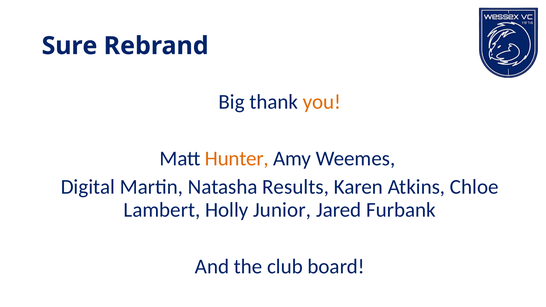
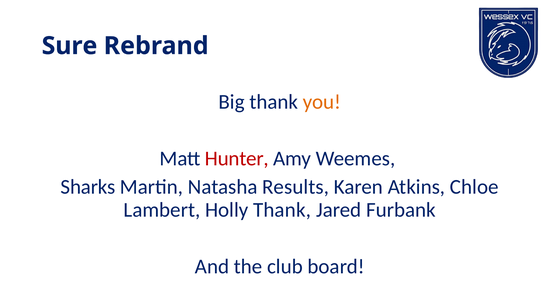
Hunter colour: orange -> red
Digital: Digital -> Sharks
Holly Junior: Junior -> Thank
